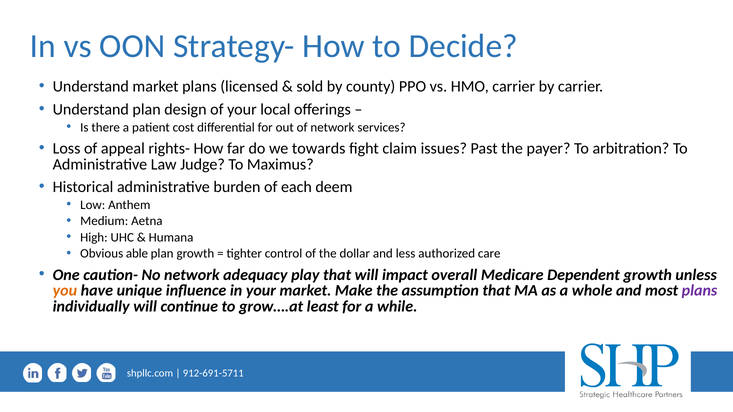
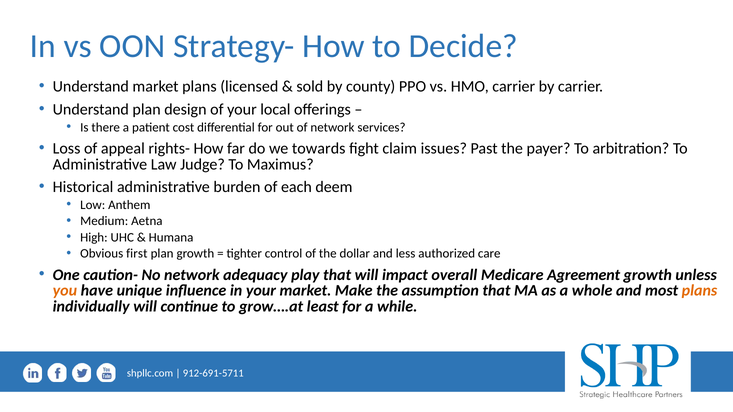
able: able -> first
Dependent: Dependent -> Agreement
plans at (699, 291) colour: purple -> orange
